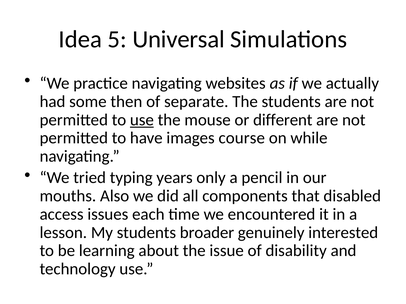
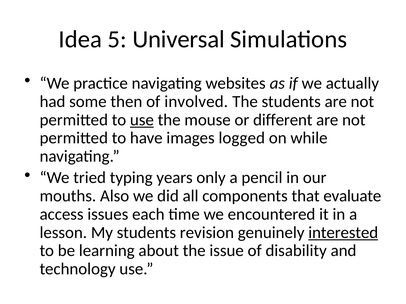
separate: separate -> involved
course: course -> logged
disabled: disabled -> evaluate
broader: broader -> revision
interested underline: none -> present
